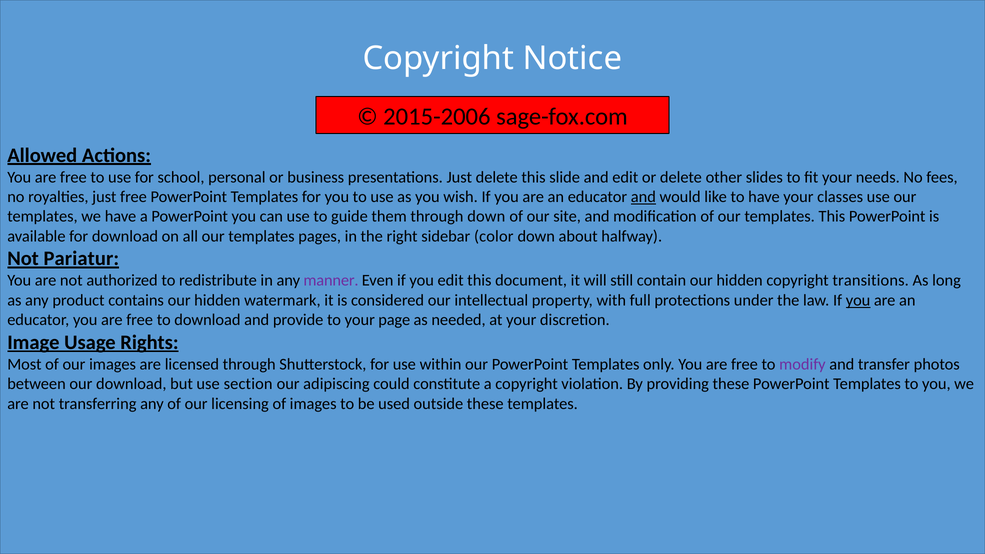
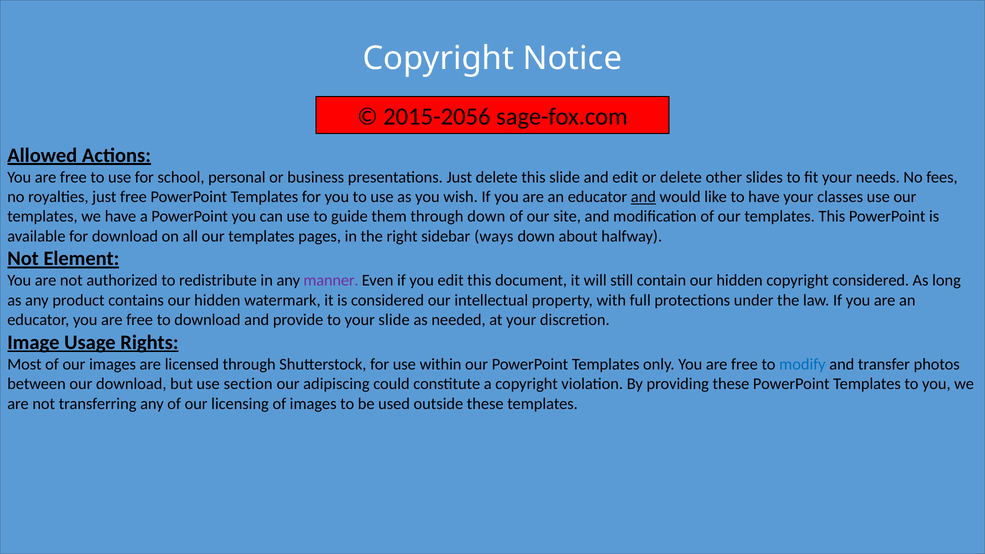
2015-2006: 2015-2006 -> 2015-2056
color: color -> ways
Pariatur: Pariatur -> Element
copyright transitions: transitions -> considered
you at (858, 300) underline: present -> none
your page: page -> slide
modify colour: purple -> blue
